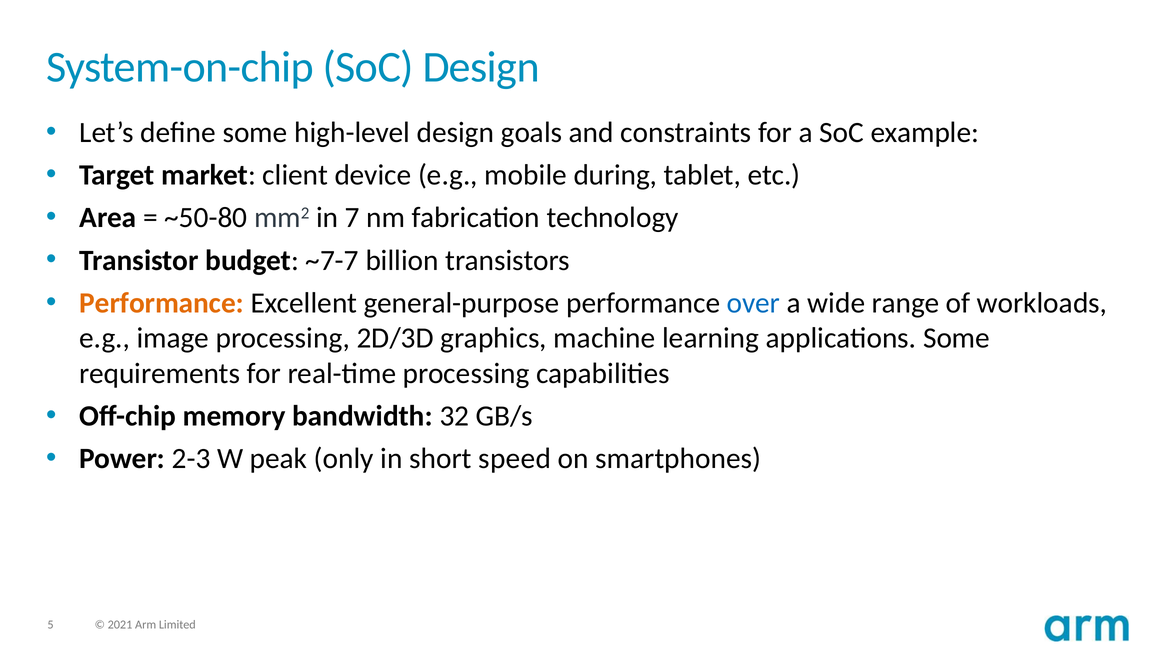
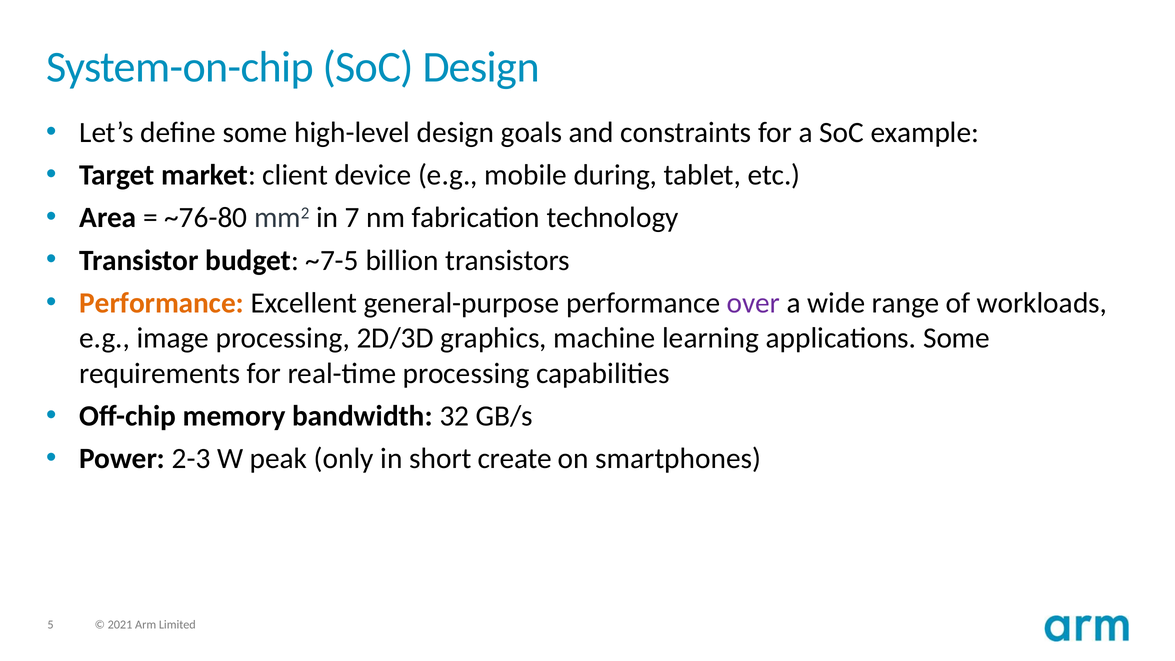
~50-80: ~50-80 -> ~76-80
~7-7: ~7-7 -> ~7-5
over colour: blue -> purple
speed: speed -> create
